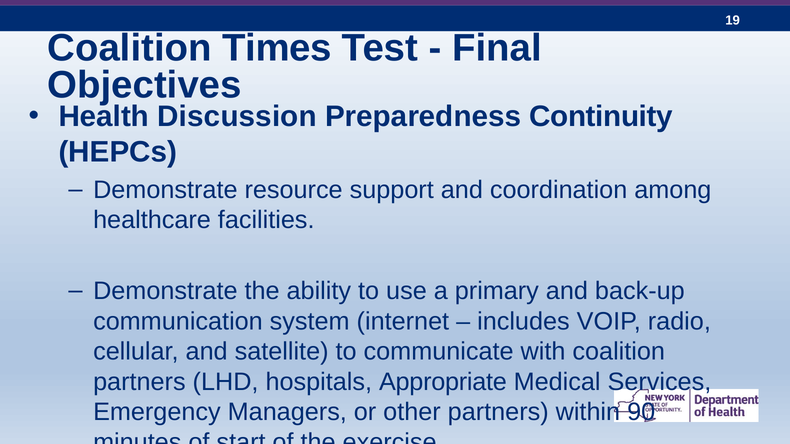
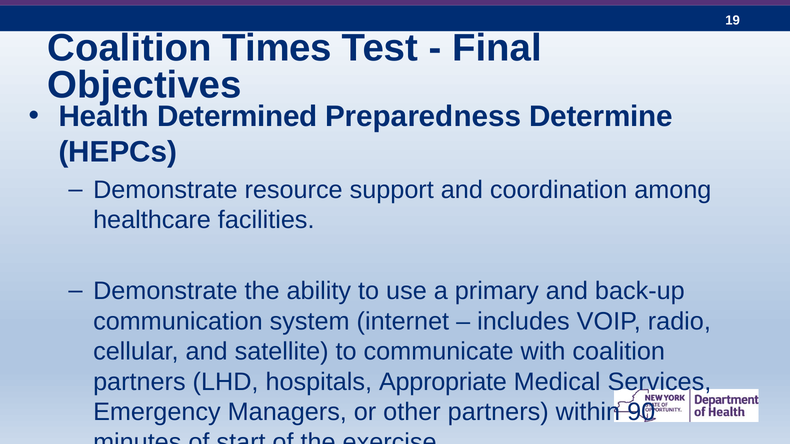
Discussion: Discussion -> Determined
Continuity: Continuity -> Determine
